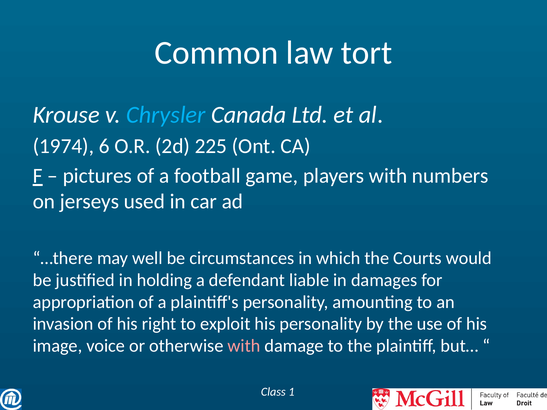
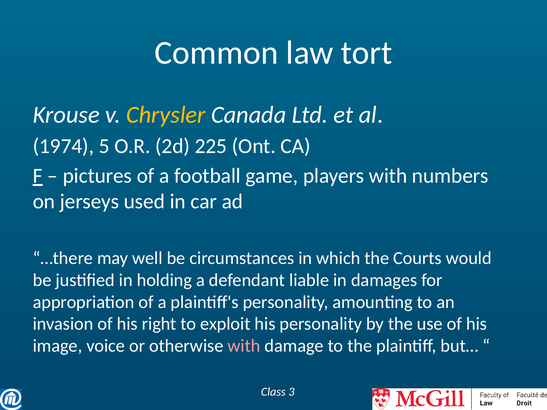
Chrysler colour: light blue -> yellow
6: 6 -> 5
1: 1 -> 3
